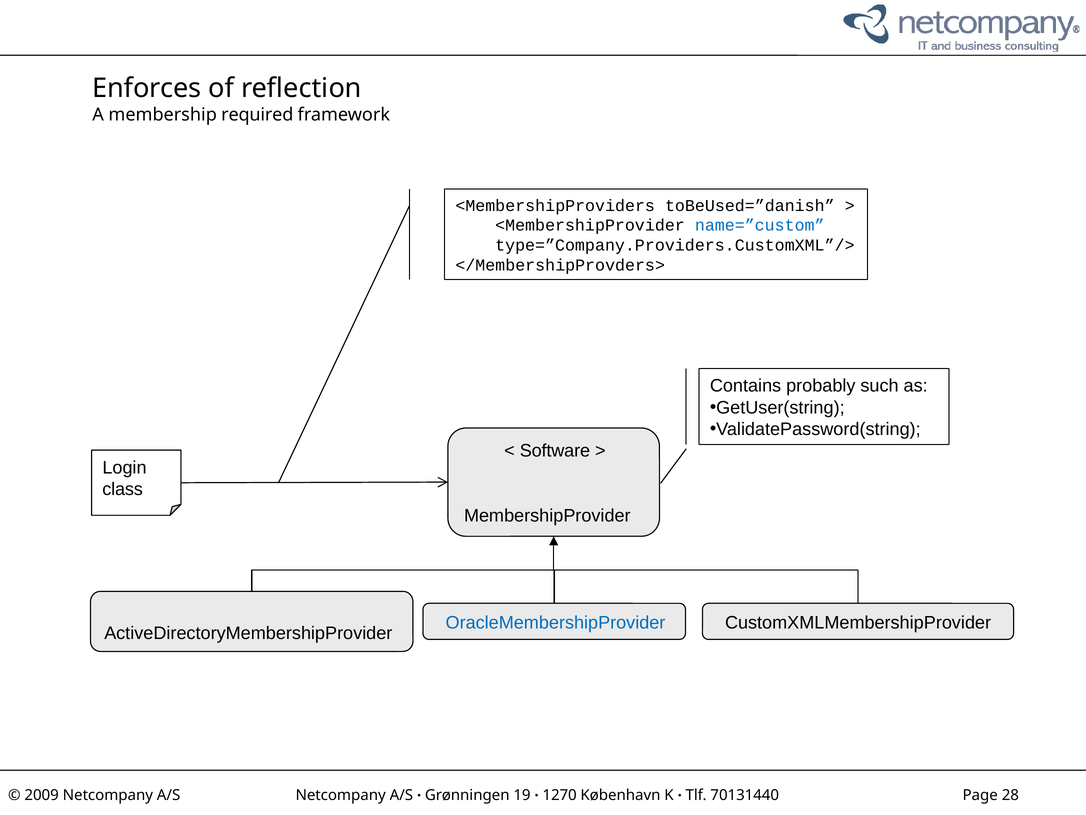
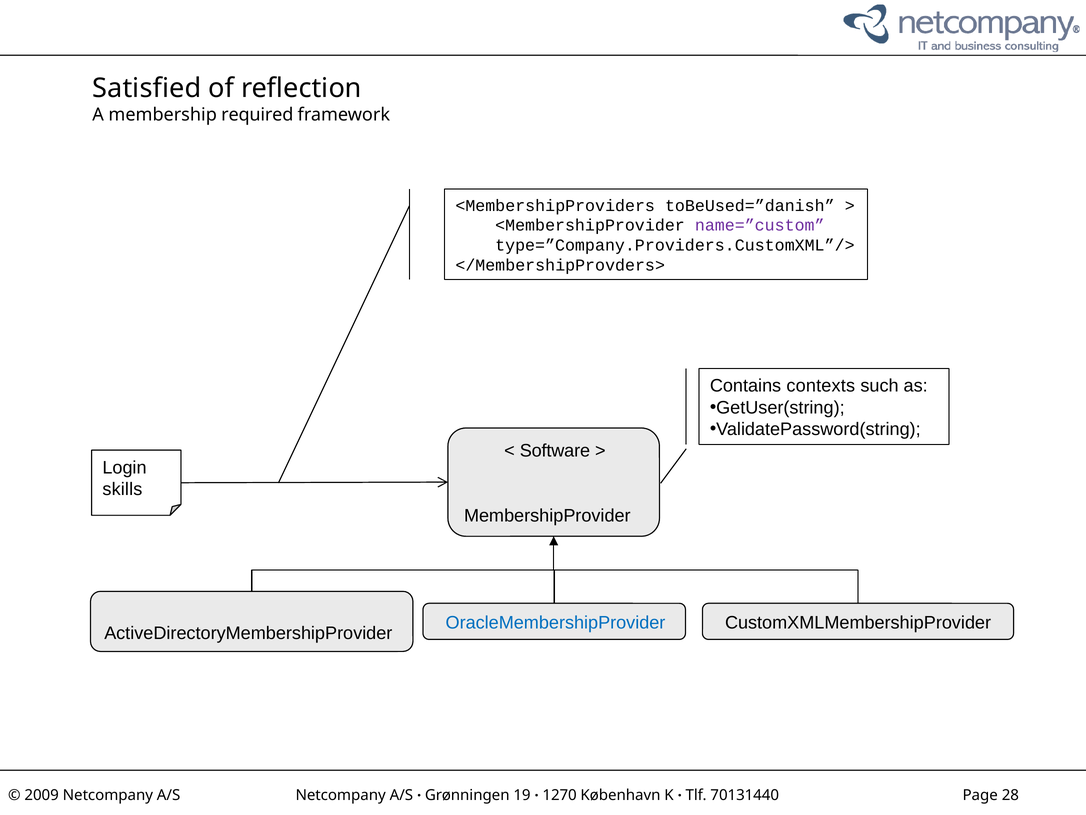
Enforces: Enforces -> Satisfied
name=”custom colour: blue -> purple
probably: probably -> contexts
class: class -> skills
